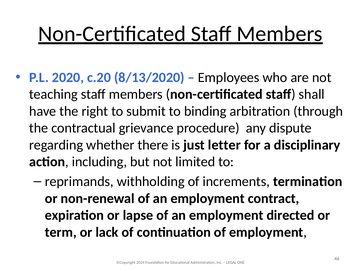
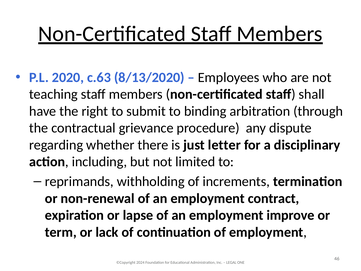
c.20: c.20 -> c.63
directed: directed -> improve
